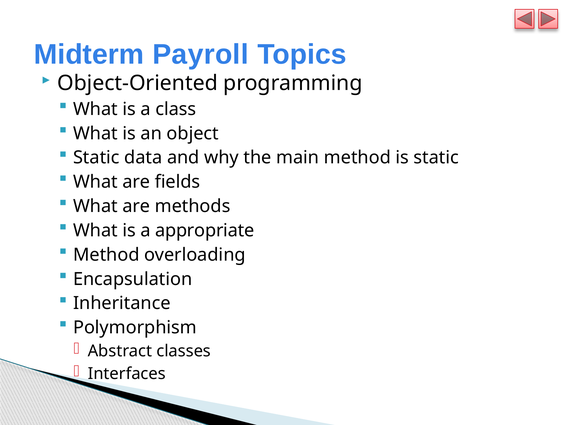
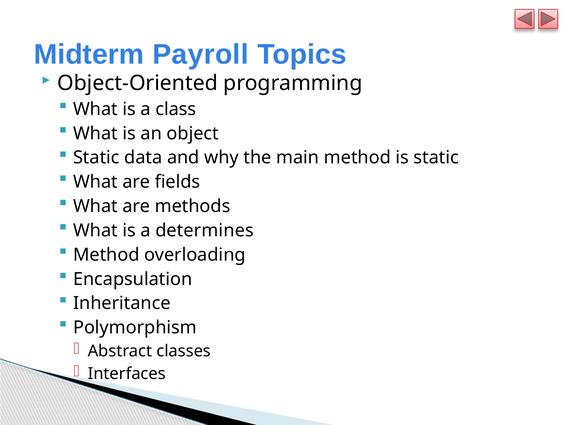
appropriate: appropriate -> determines
